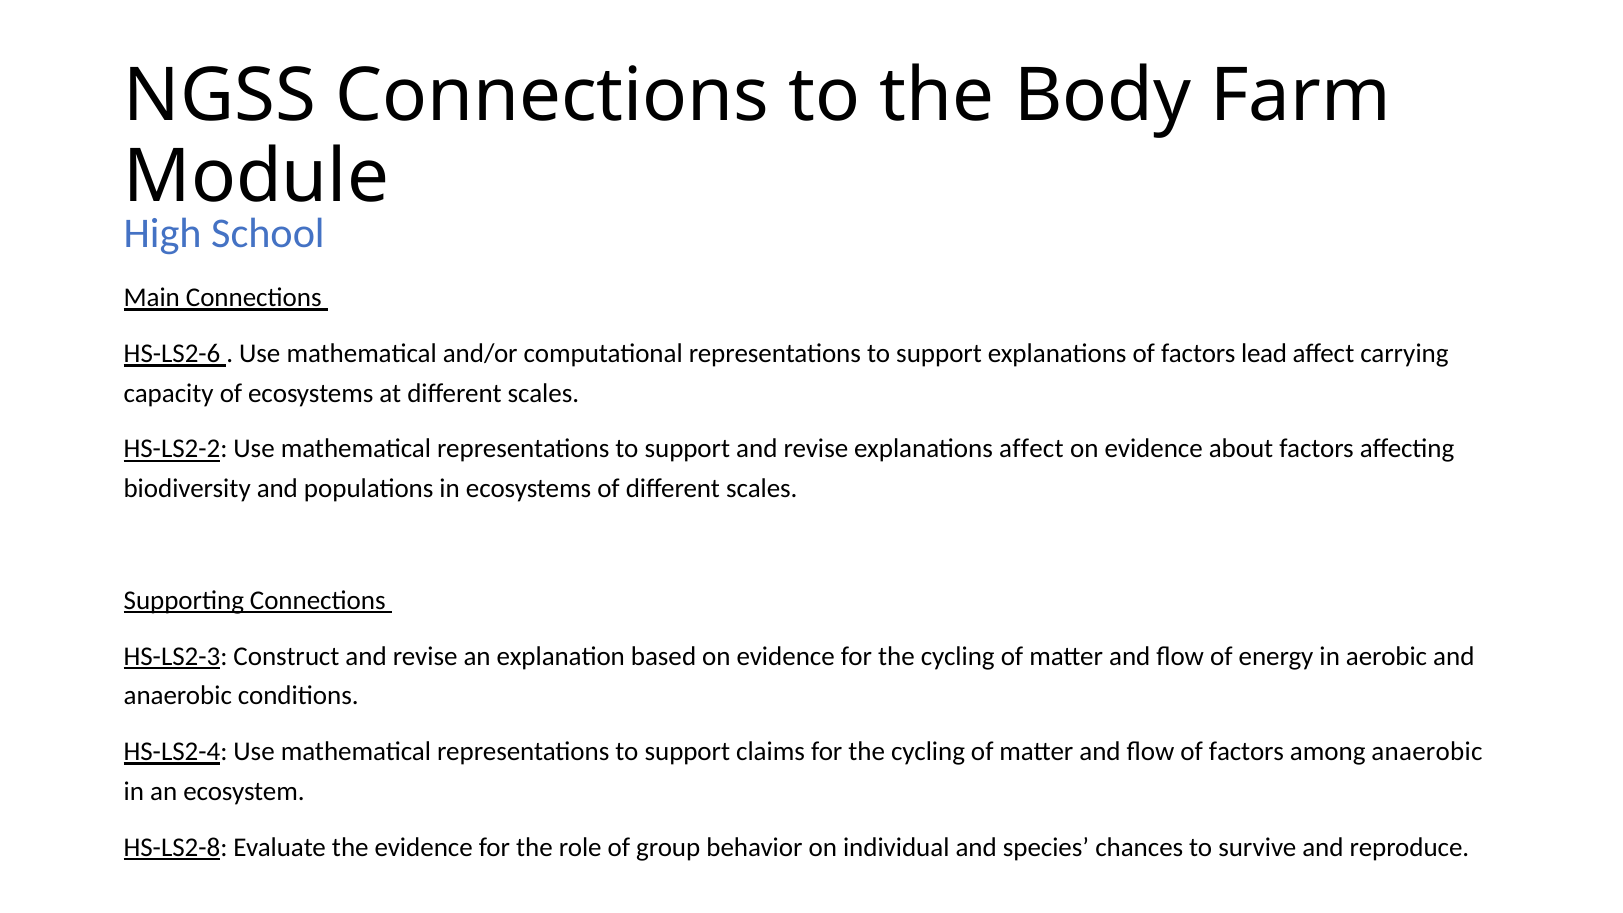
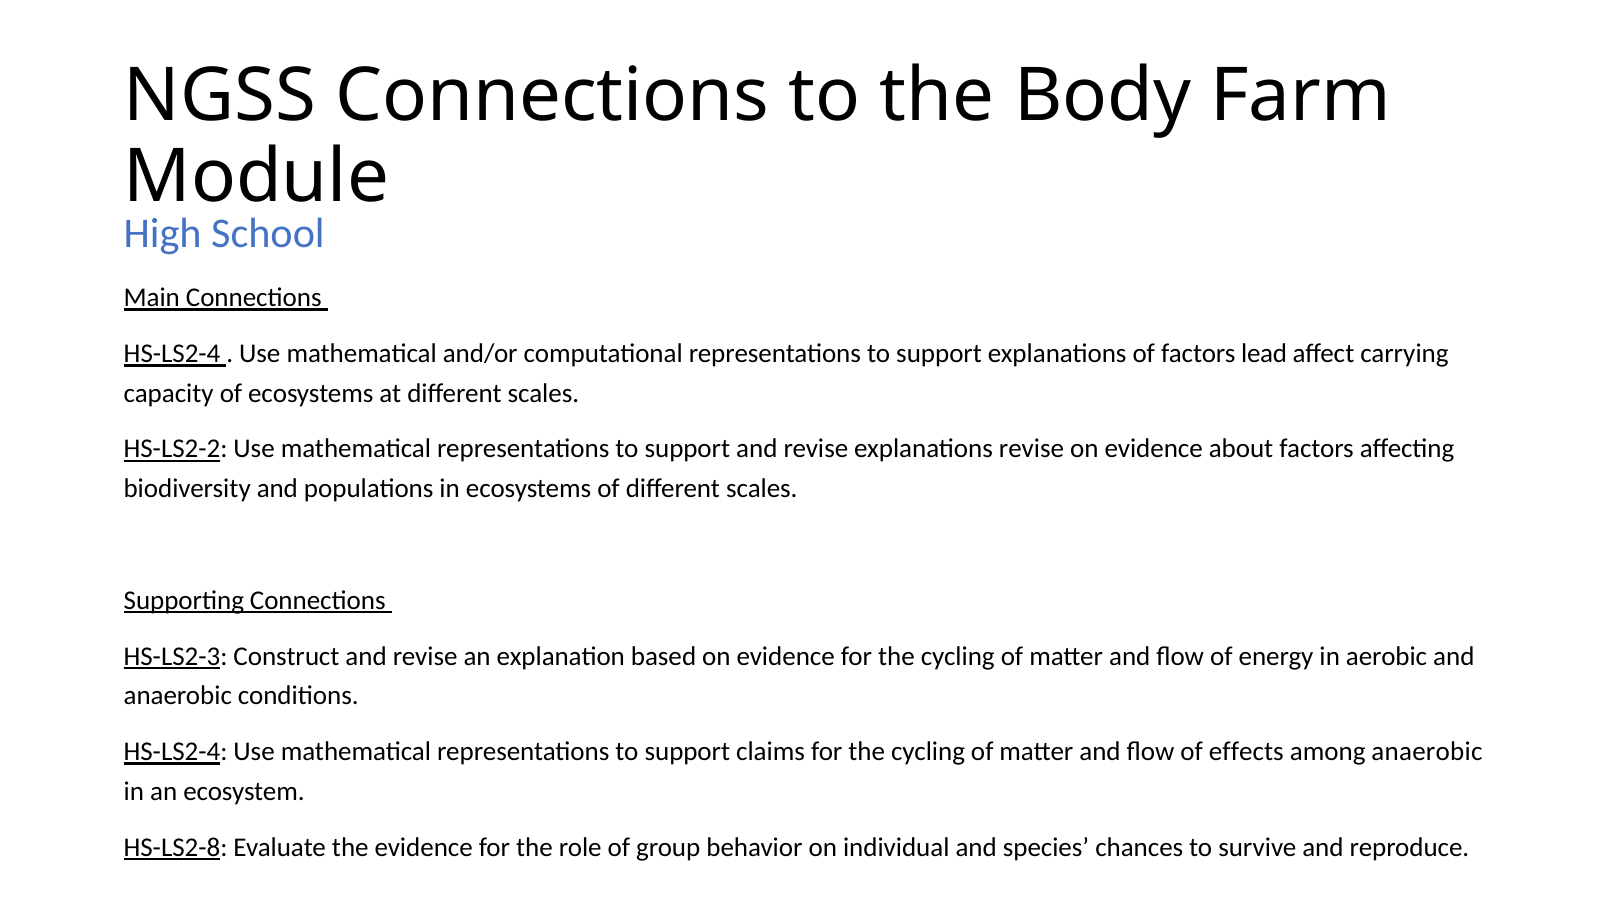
HS-LS2-6 at (172, 354): HS-LS2-6 -> HS-LS2-4
explanations affect: affect -> revise
flow of factors: factors -> effects
